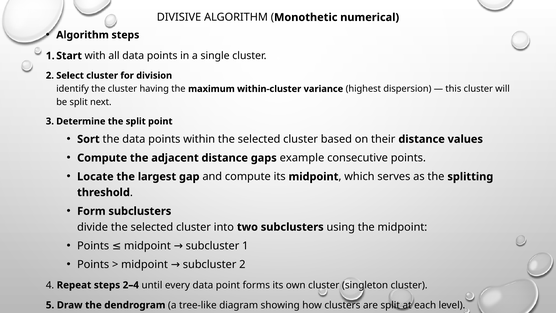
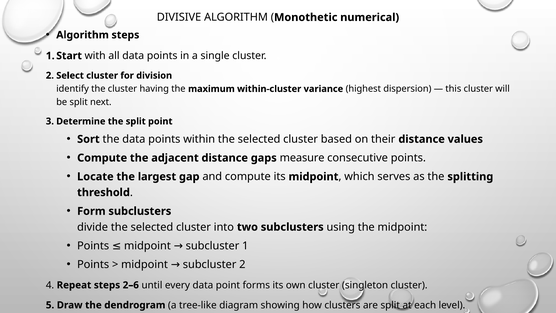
example: example -> measure
2–4: 2–4 -> 2–6
